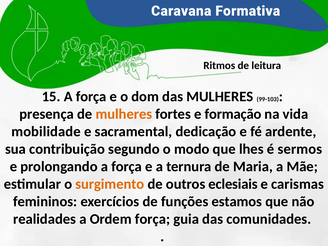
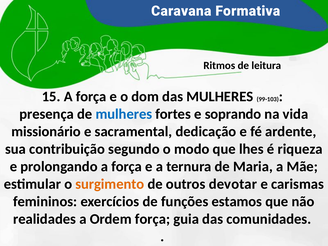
mulheres at (124, 114) colour: orange -> blue
formação: formação -> soprando
mobilidade: mobilidade -> missionário
sermos: sermos -> riqueza
eclesiais: eclesiais -> devotar
